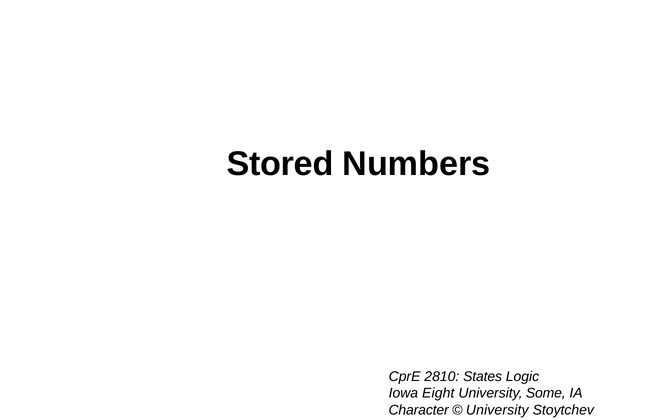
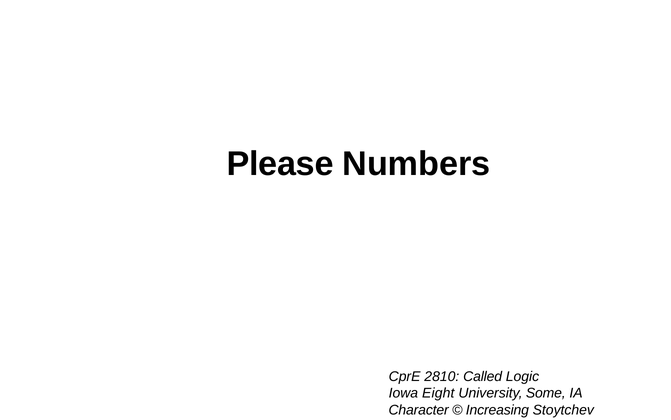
Stored: Stored -> Please
States: States -> Called
University at (497, 410): University -> Increasing
